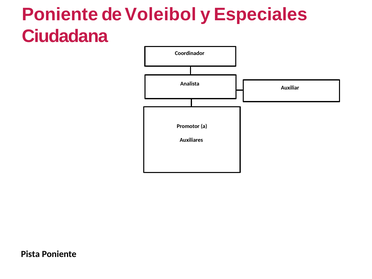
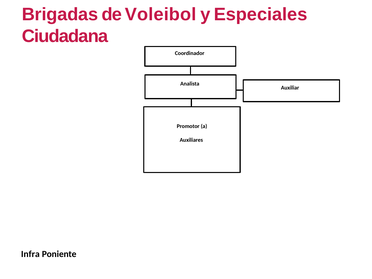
Poniente at (60, 14): Poniente -> Brigadas
Pista: Pista -> Infra
